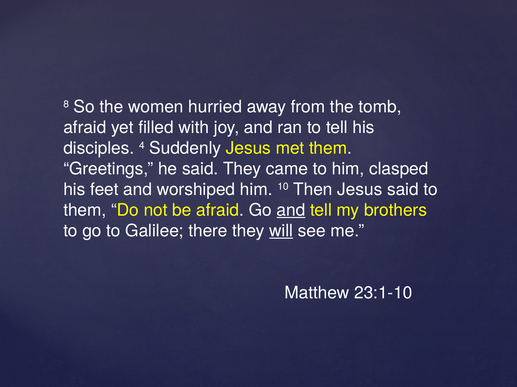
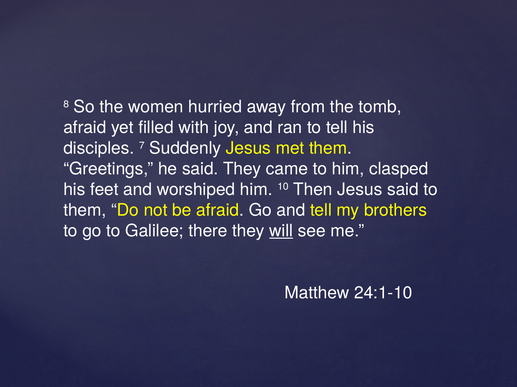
4: 4 -> 7
and at (291, 211) underline: present -> none
23:1-10: 23:1-10 -> 24:1-10
